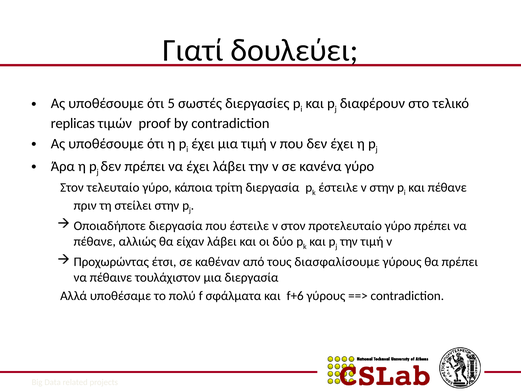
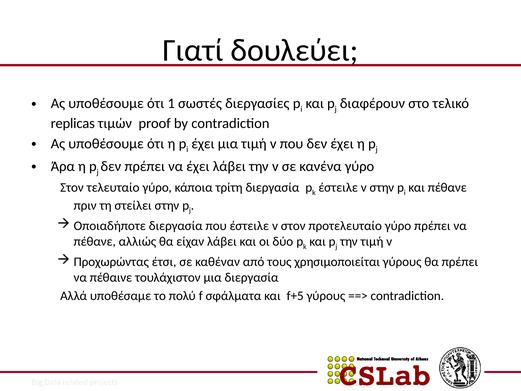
5: 5 -> 1
διασφαλίσουμε: διασφαλίσουμε -> χρησιμοποιείται
f+6: f+6 -> f+5
